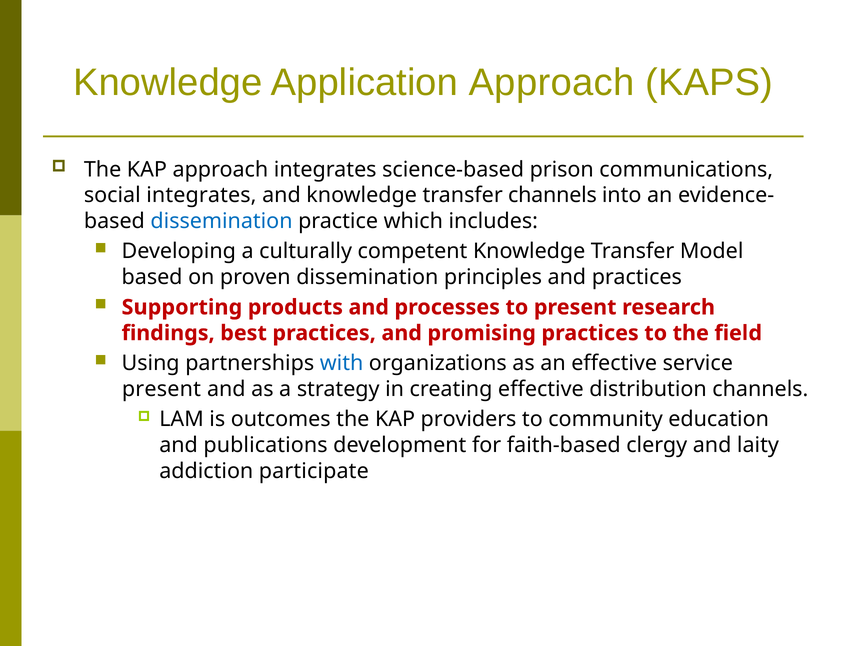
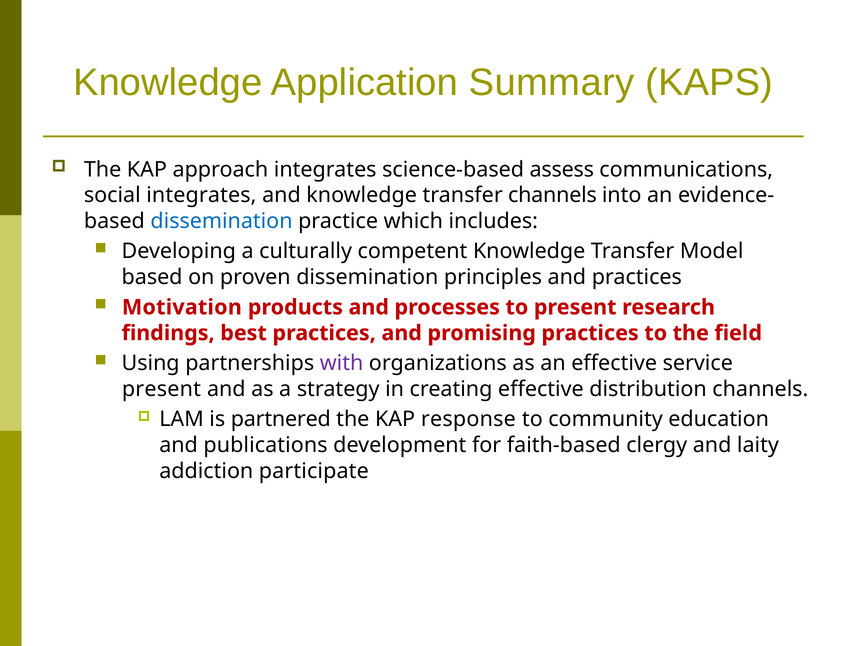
Application Approach: Approach -> Summary
prison: prison -> assess
Supporting: Supporting -> Motivation
with colour: blue -> purple
outcomes: outcomes -> partnered
providers: providers -> response
